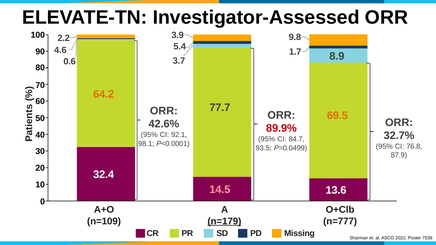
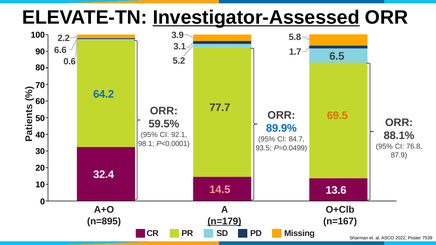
Investigator-Assessed underline: none -> present
9.8: 9.8 -> 5.8
5.4: 5.4 -> 3.1
4.6: 4.6 -> 6.6
3.7: 3.7 -> 5.2
8.9: 8.9 -> 6.5
64.2 colour: orange -> blue
42.6%: 42.6% -> 59.5%
89.9% colour: red -> blue
32.7%: 32.7% -> 88.1%
n=109: n=109 -> n=895
n=777: n=777 -> n=167
